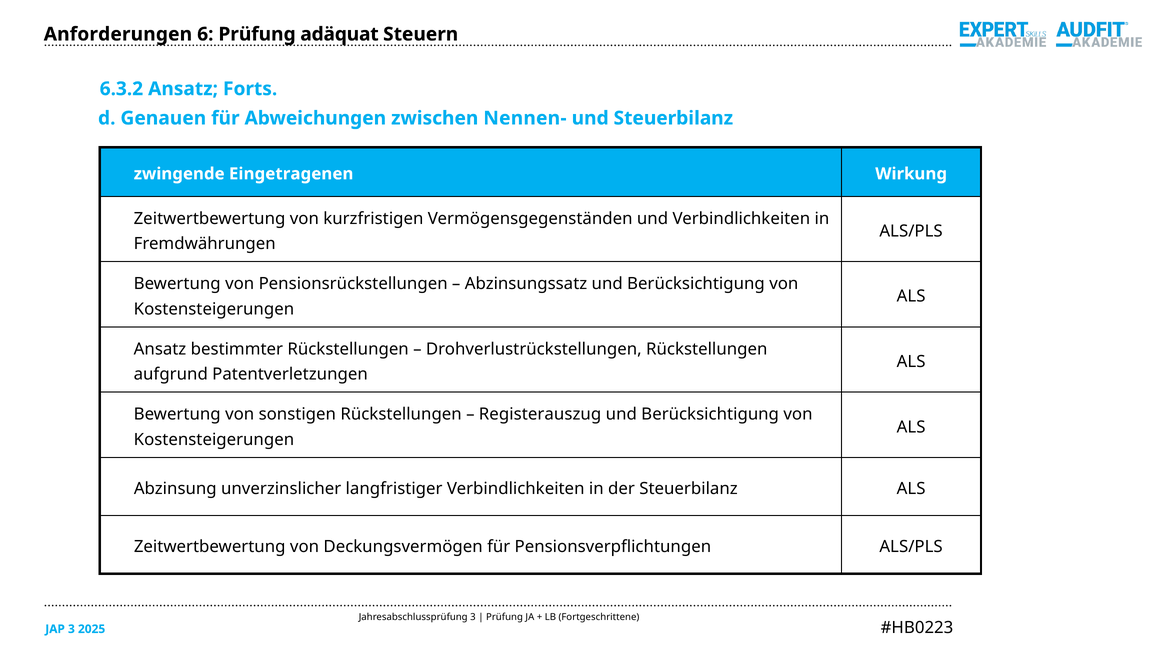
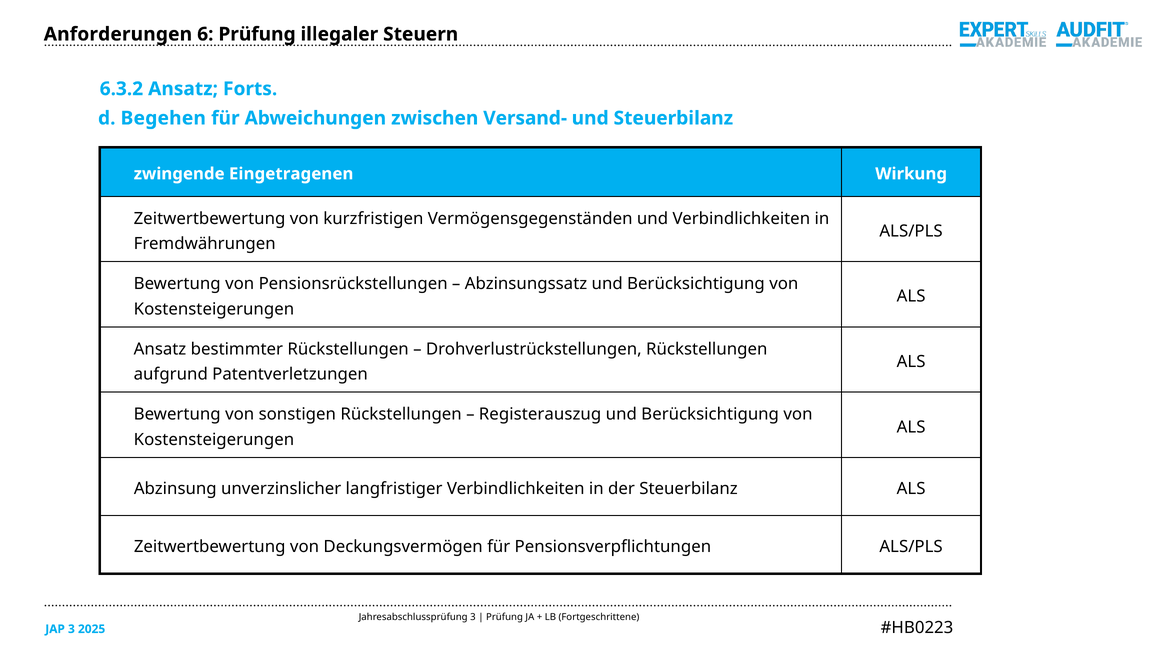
adäquat: adäquat -> illegaler
Genauen: Genauen -> Begehen
Nennen-: Nennen- -> Versand-
